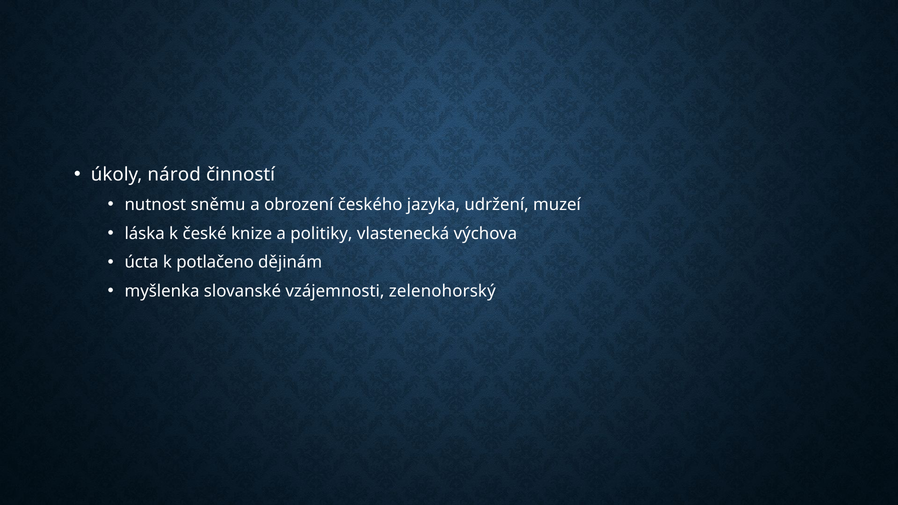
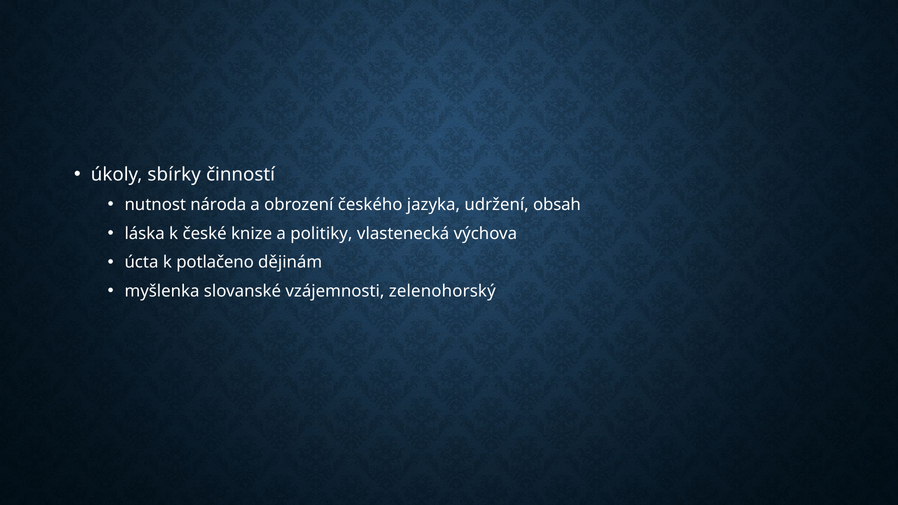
národ: národ -> sbírky
sněmu: sněmu -> národa
muzeí: muzeí -> obsah
